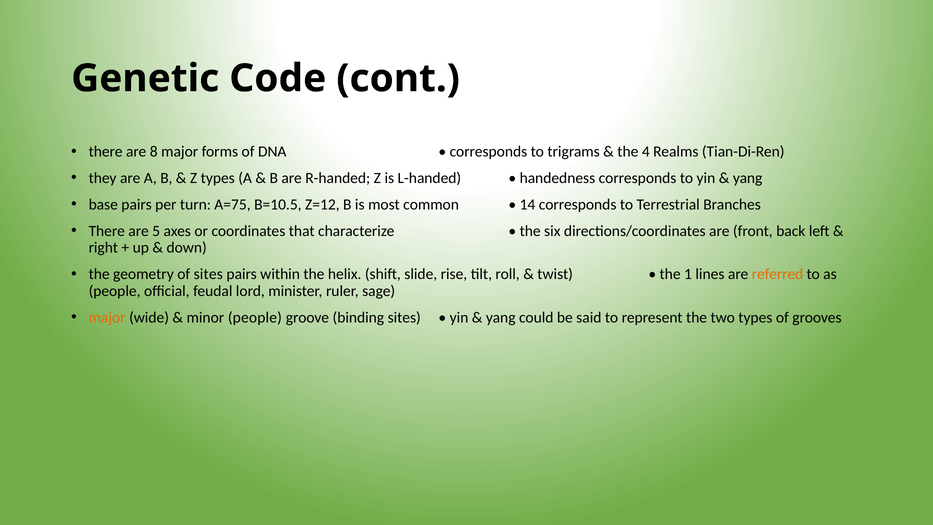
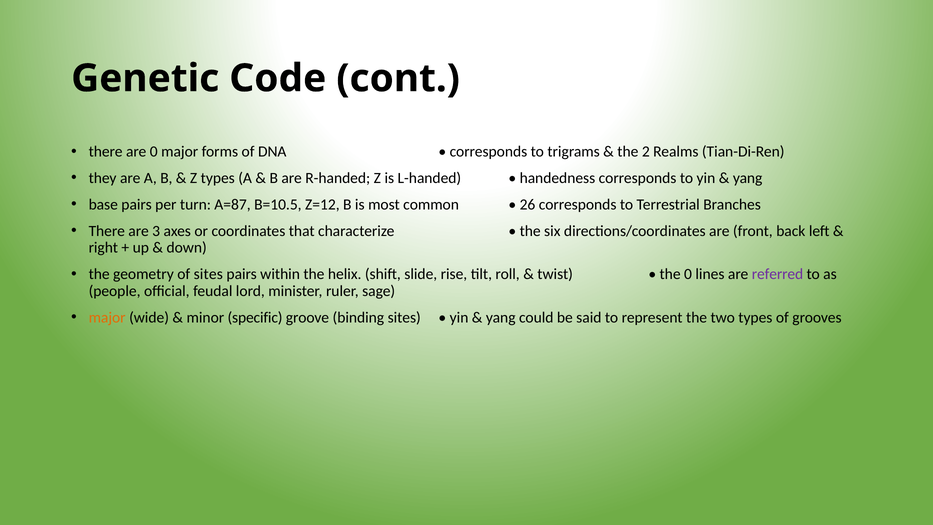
are 8: 8 -> 0
4: 4 -> 2
A=75: A=75 -> A=87
14: 14 -> 26
5: 5 -> 3
the 1: 1 -> 0
referred colour: orange -> purple
minor people: people -> specific
